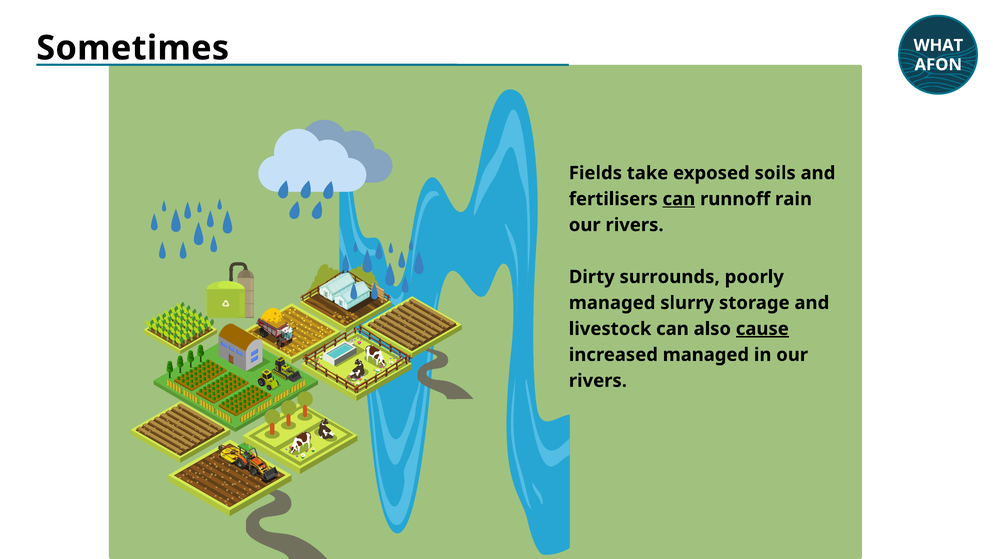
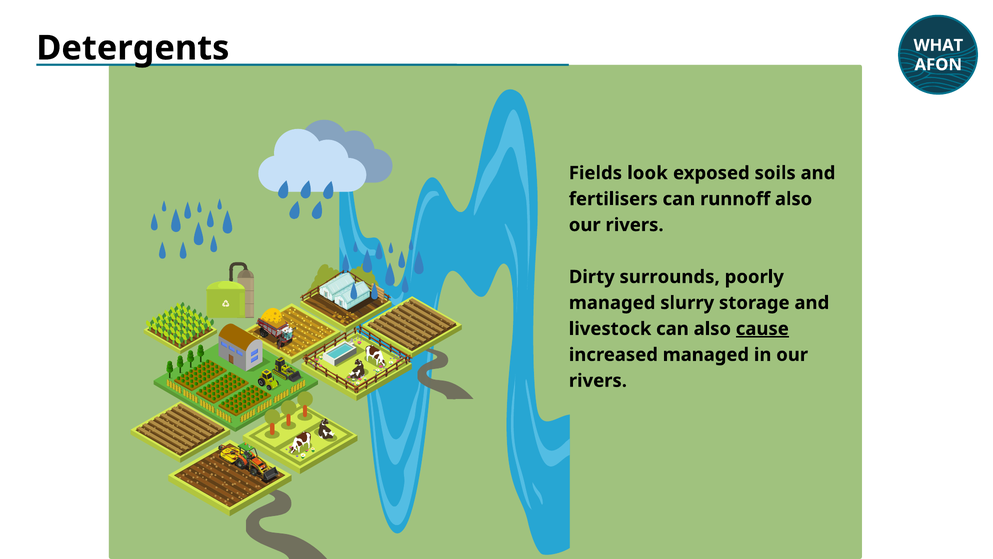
Sometimes: Sometimes -> Detergents
take: take -> look
can at (679, 199) underline: present -> none
runnoff rain: rain -> also
